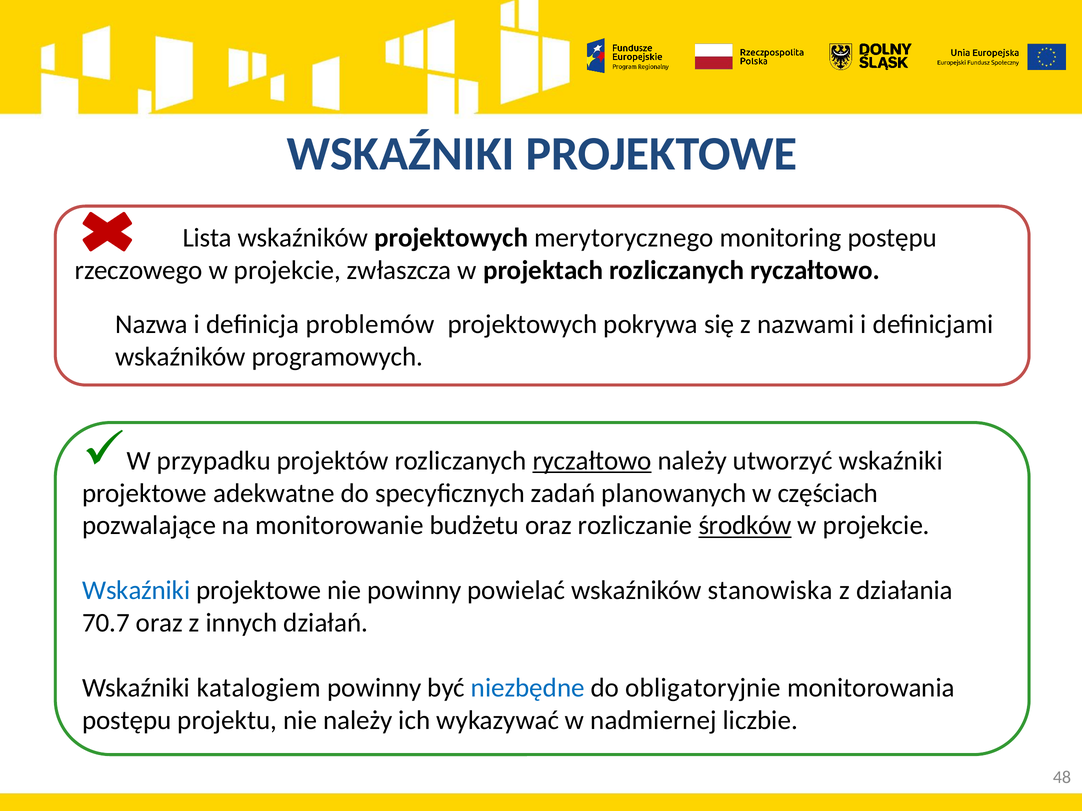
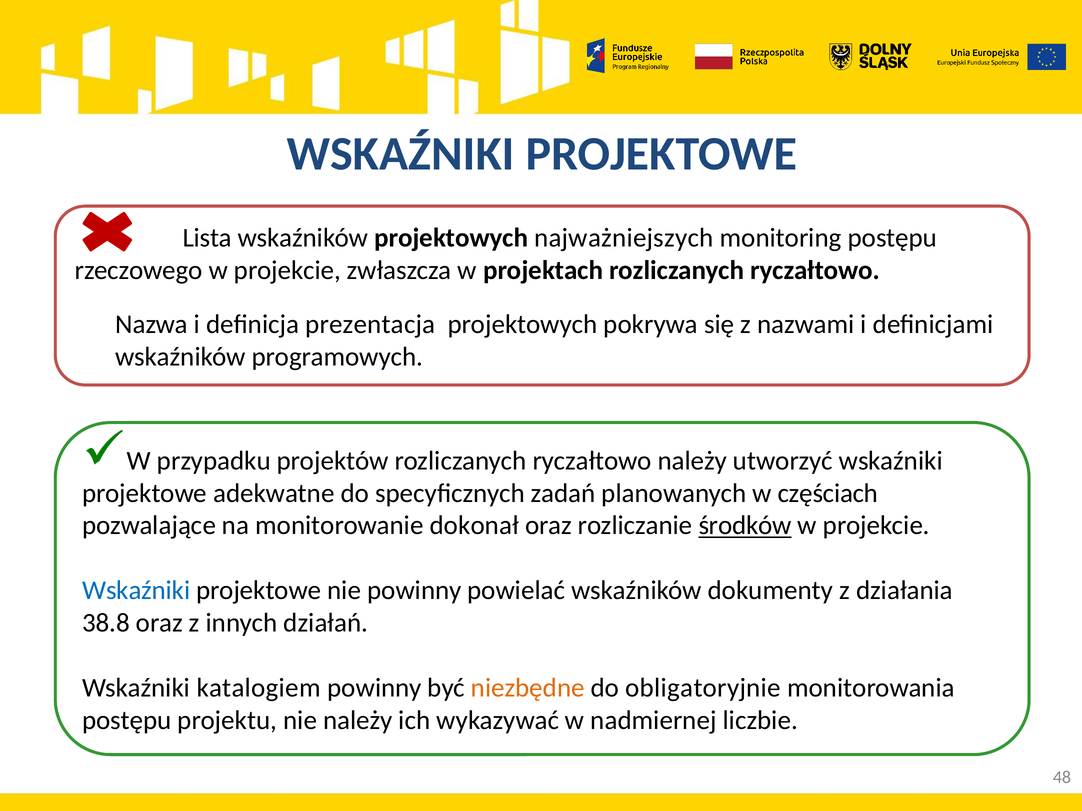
merytorycznego: merytorycznego -> najważniejszych
problemów: problemów -> prezentacja
ryczałtowo at (592, 461) underline: present -> none
budżetu: budżetu -> dokonał
stanowiska: stanowiska -> dokumenty
70.7: 70.7 -> 38.8
niezbędne colour: blue -> orange
